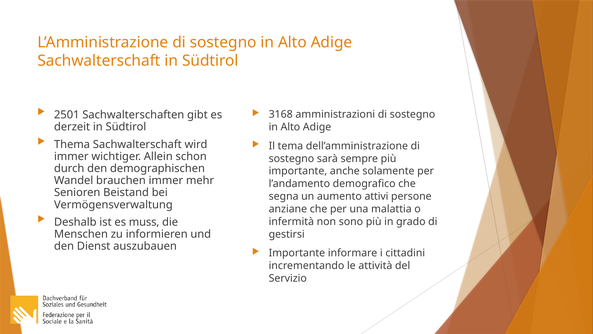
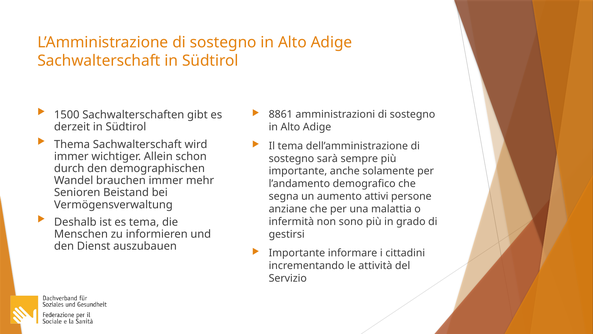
2501: 2501 -> 1500
3168: 3168 -> 8861
es muss: muss -> tema
